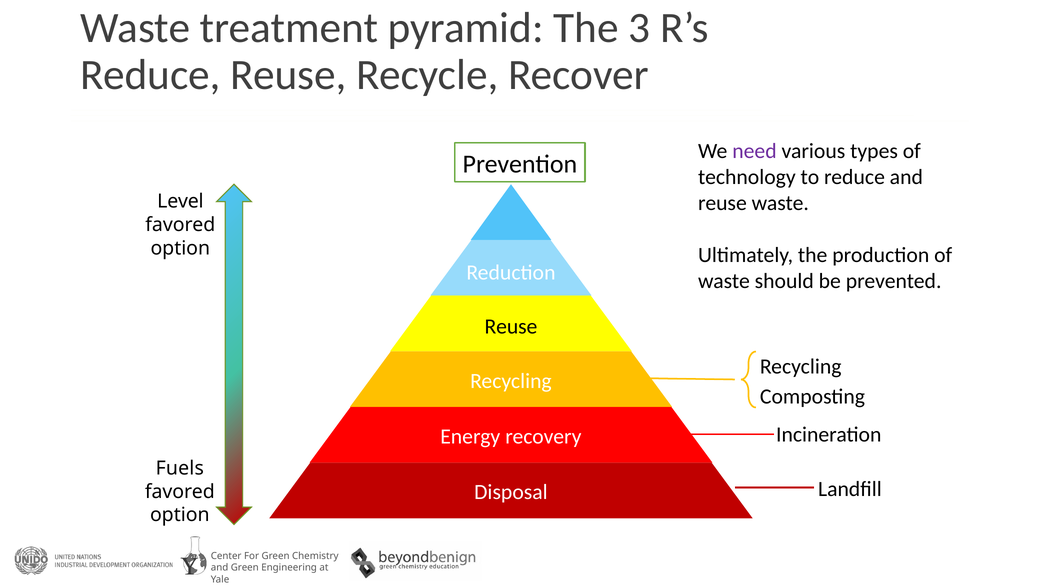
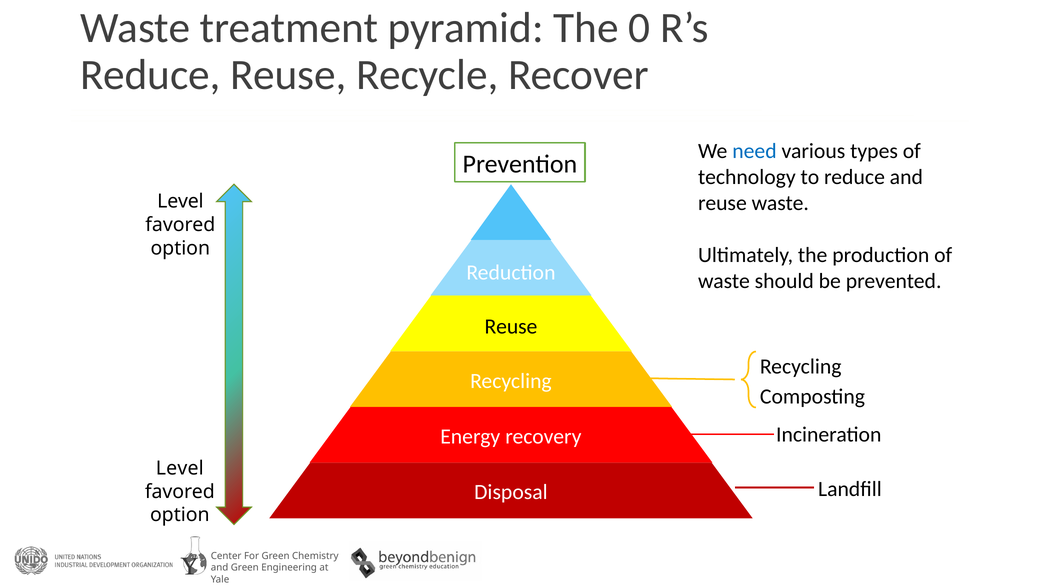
3: 3 -> 0
need colour: purple -> blue
Fuels at (180, 468): Fuels -> Level
